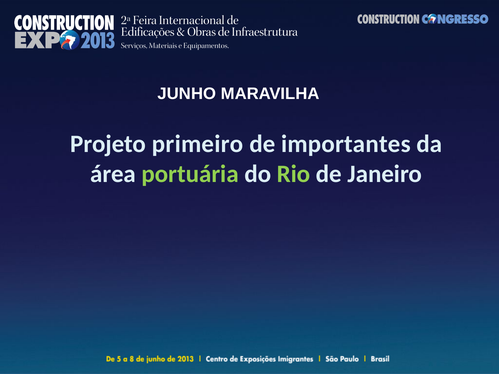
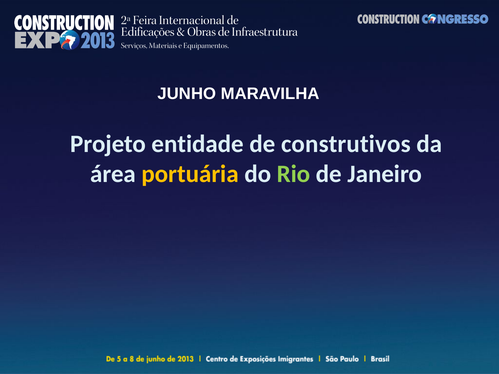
primeiro: primeiro -> entidade
importantes: importantes -> construtivos
portuária colour: light green -> yellow
